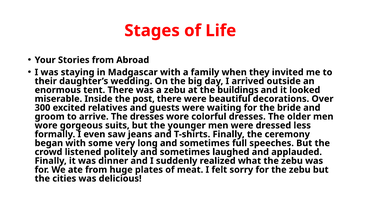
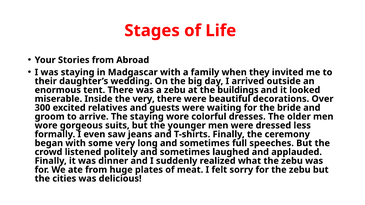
the post: post -> very
The dresses: dresses -> staying
